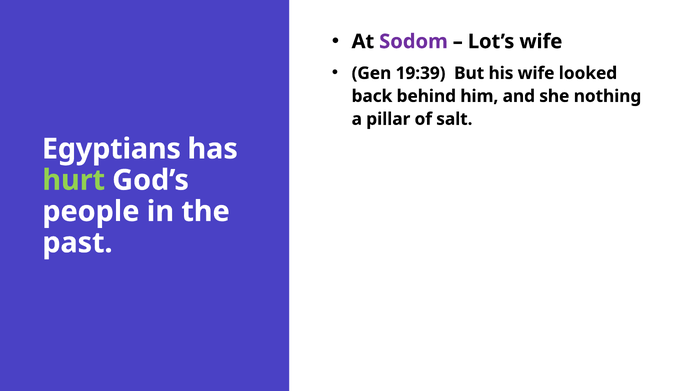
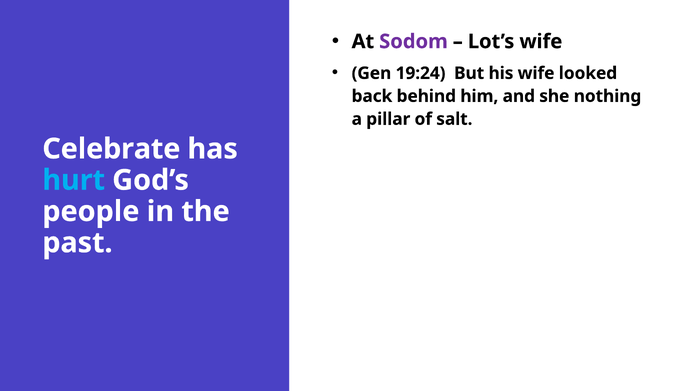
19:39: 19:39 -> 19:24
Egyptians: Egyptians -> Celebrate
hurt colour: light green -> light blue
